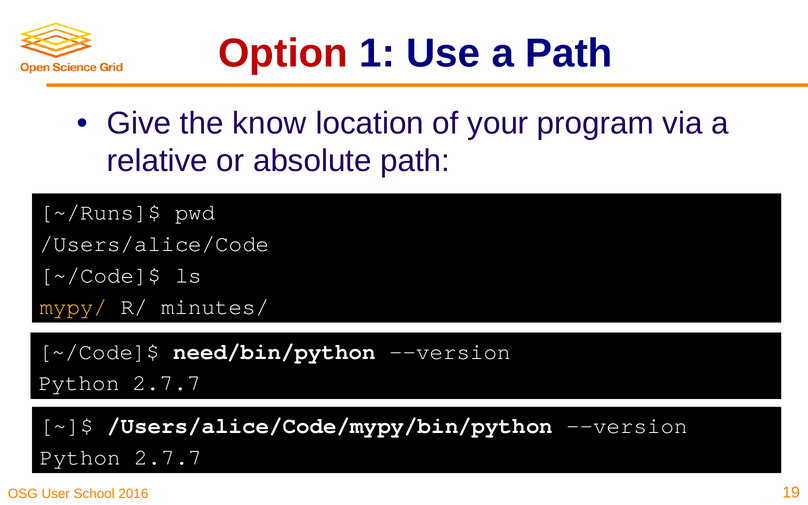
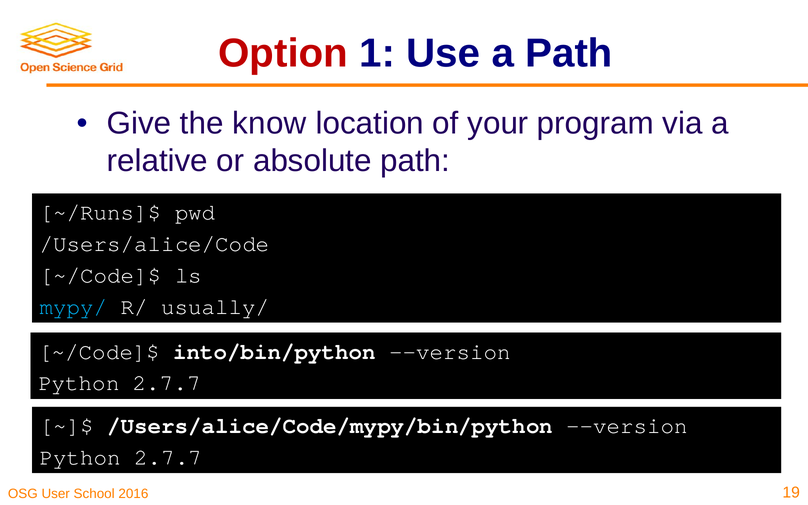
mypy/ colour: yellow -> light blue
minutes/: minutes/ -> usually/
need/bin/python: need/bin/python -> into/bin/python
